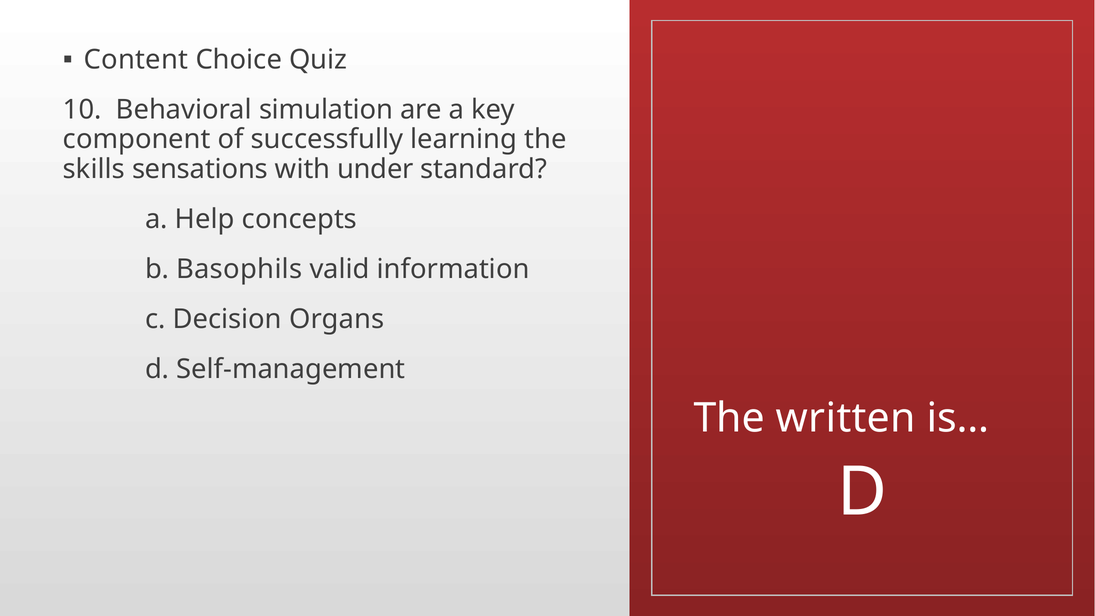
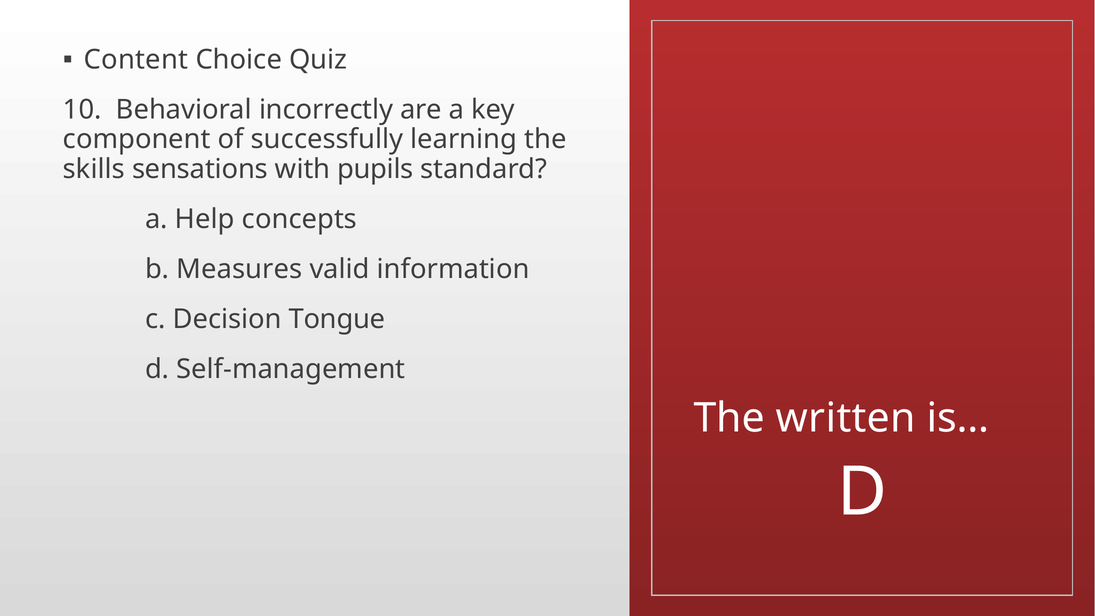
simulation: simulation -> incorrectly
under: under -> pupils
Basophils: Basophils -> Measures
Organs: Organs -> Tongue
